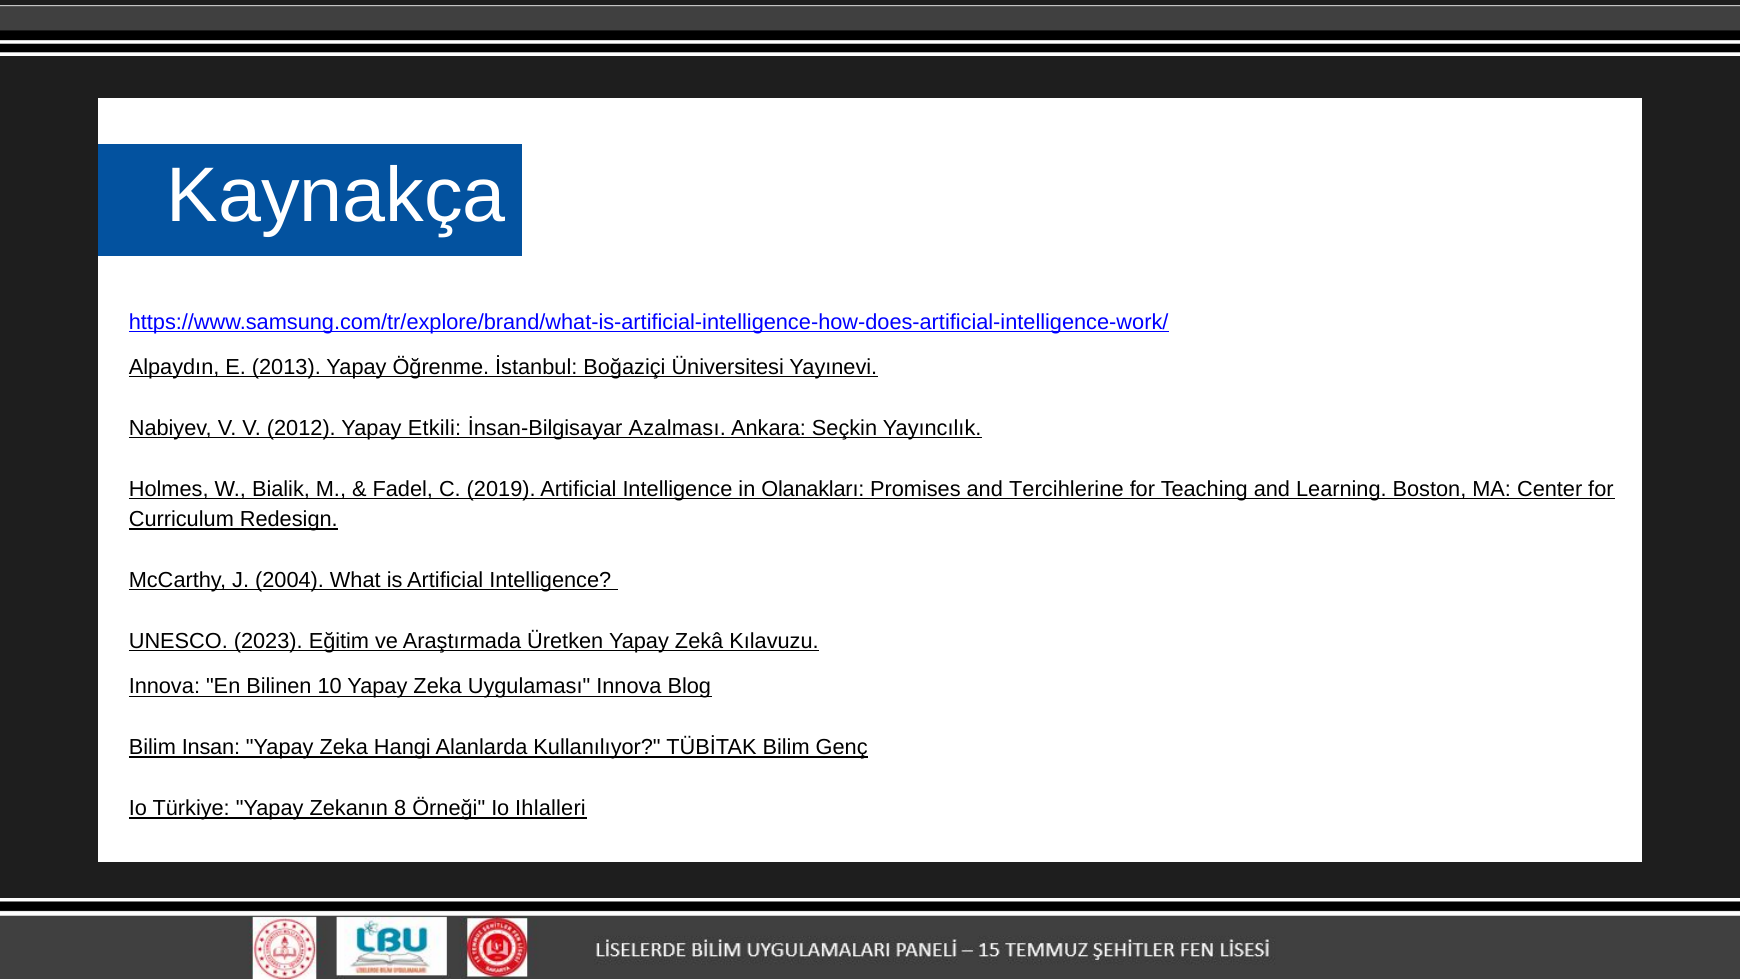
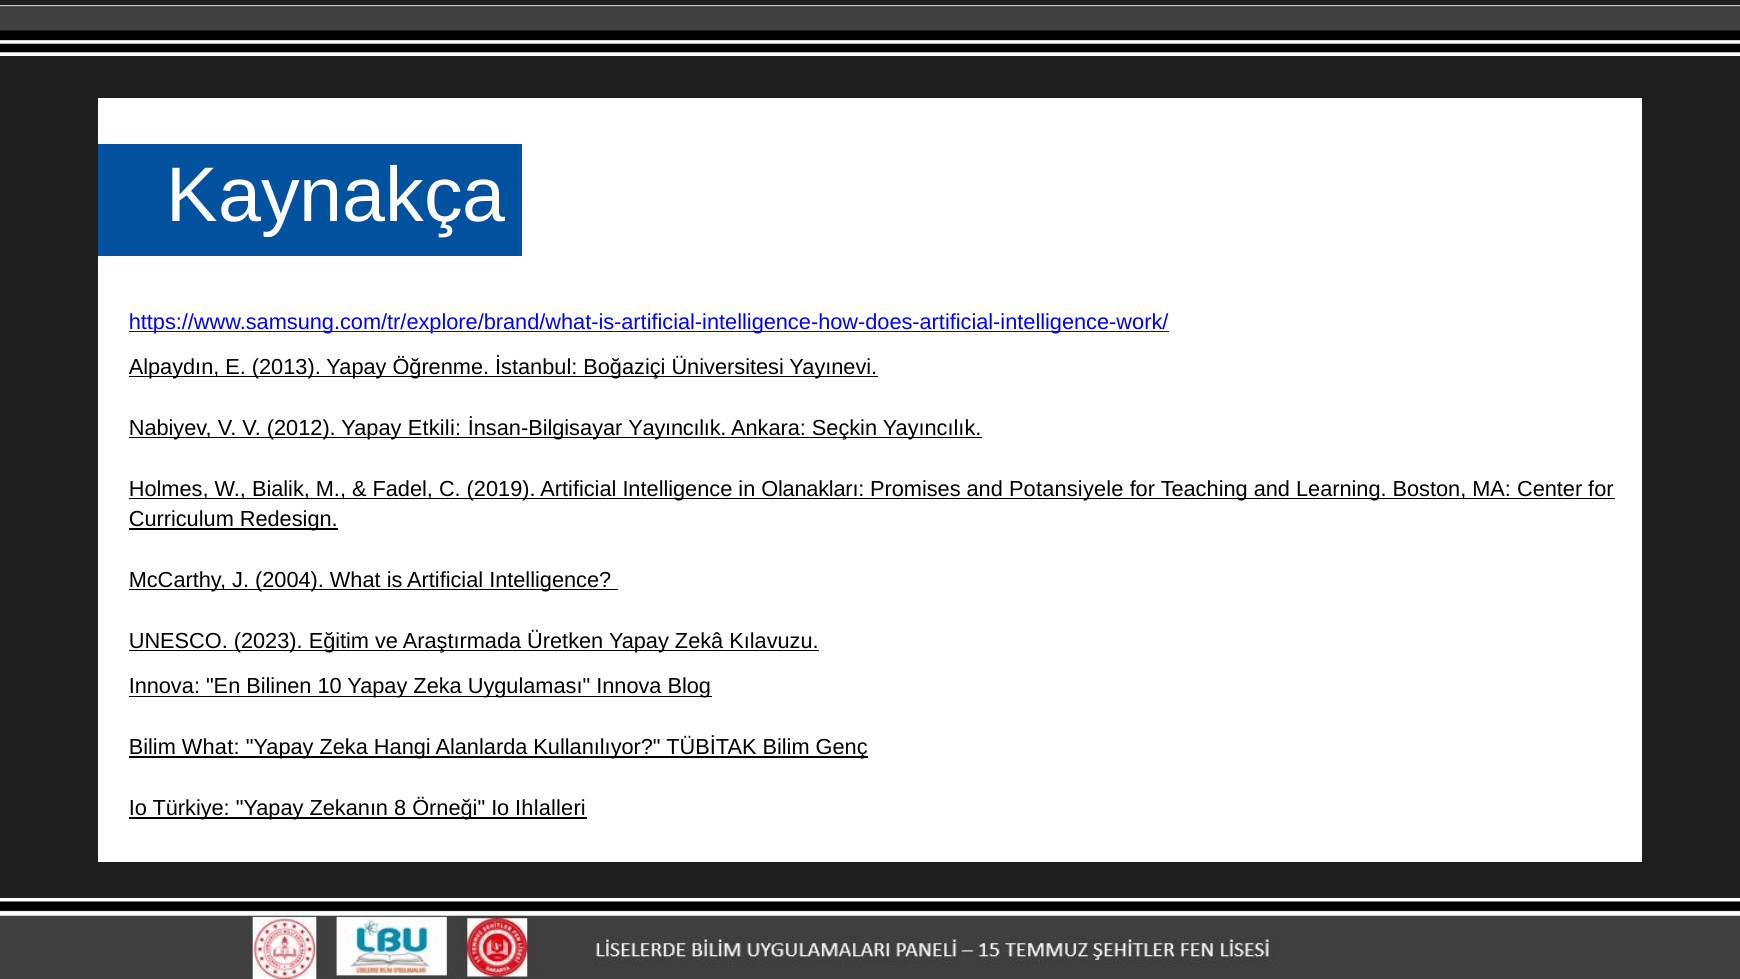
İnsan-Bilgisayar Azalması: Azalması -> Yayıncılık
Tercihlerine: Tercihlerine -> Potansiyele
Bilim Insan: Insan -> What
